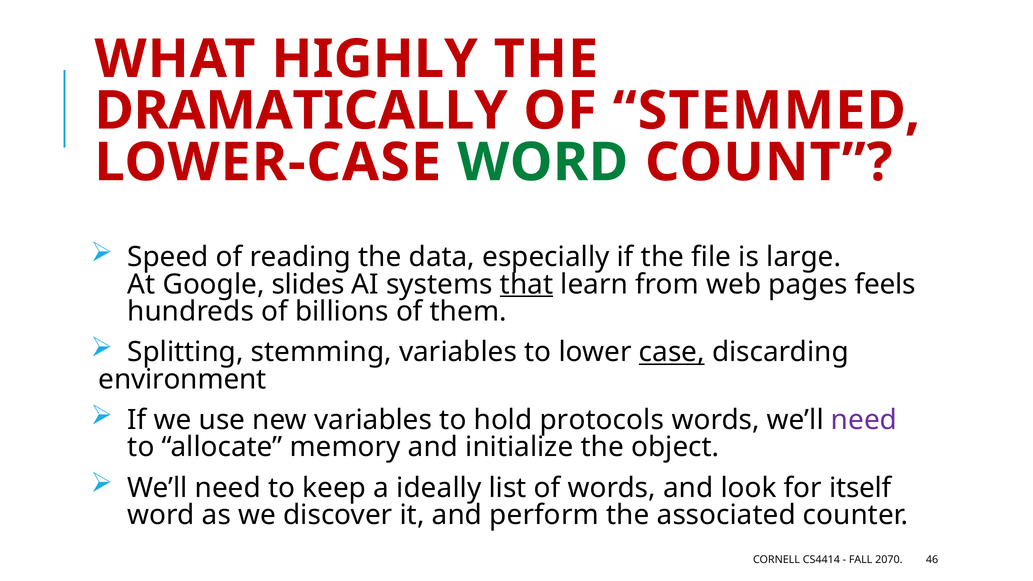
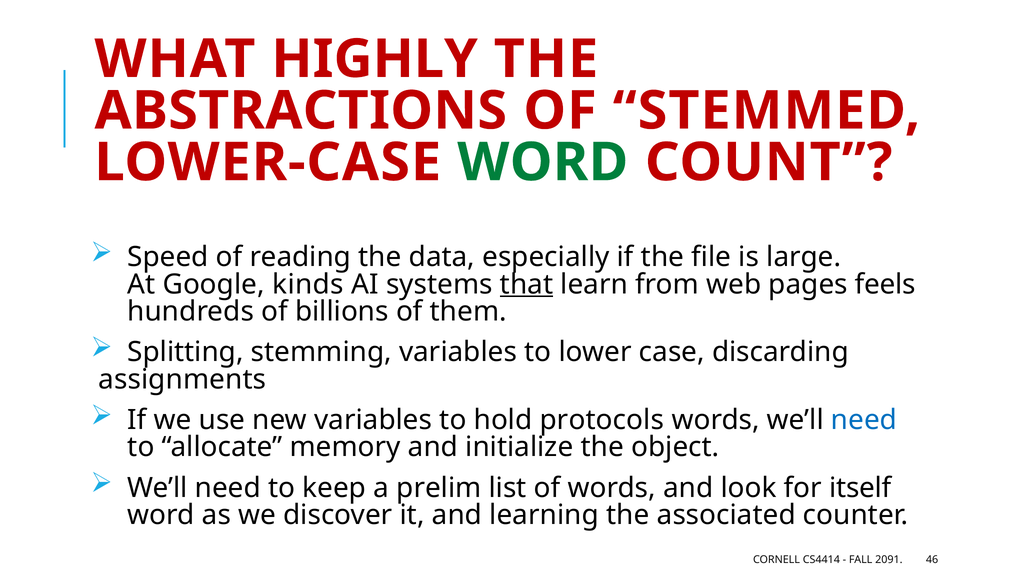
DRAMATICALLY: DRAMATICALLY -> ABSTRACTIONS
slides: slides -> kinds
case underline: present -> none
environment: environment -> assignments
need at (864, 420) colour: purple -> blue
ideally: ideally -> prelim
perform: perform -> learning
2070: 2070 -> 2091
